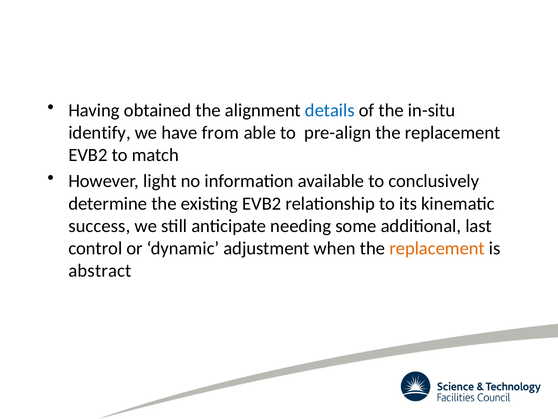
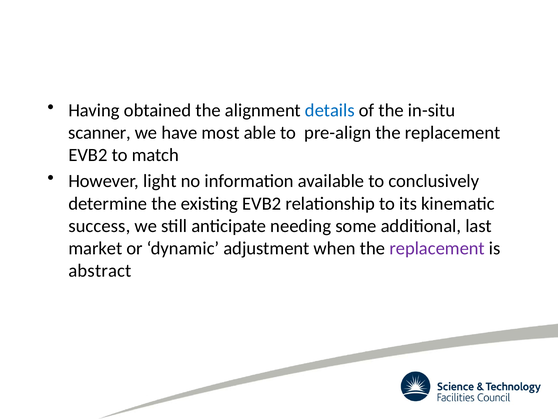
identify: identify -> scanner
from: from -> most
control: control -> market
replacement at (437, 248) colour: orange -> purple
